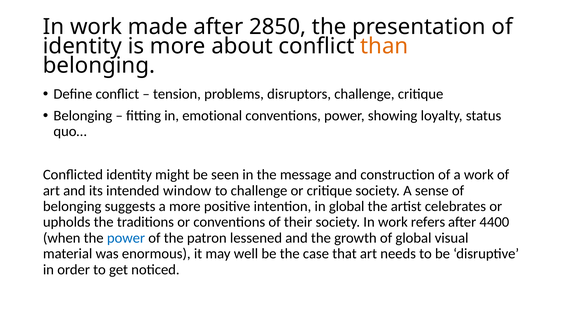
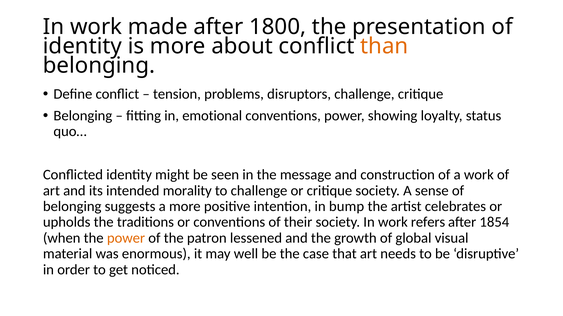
2850: 2850 -> 1800
window: window -> morality
in global: global -> bump
4400: 4400 -> 1854
power at (126, 238) colour: blue -> orange
